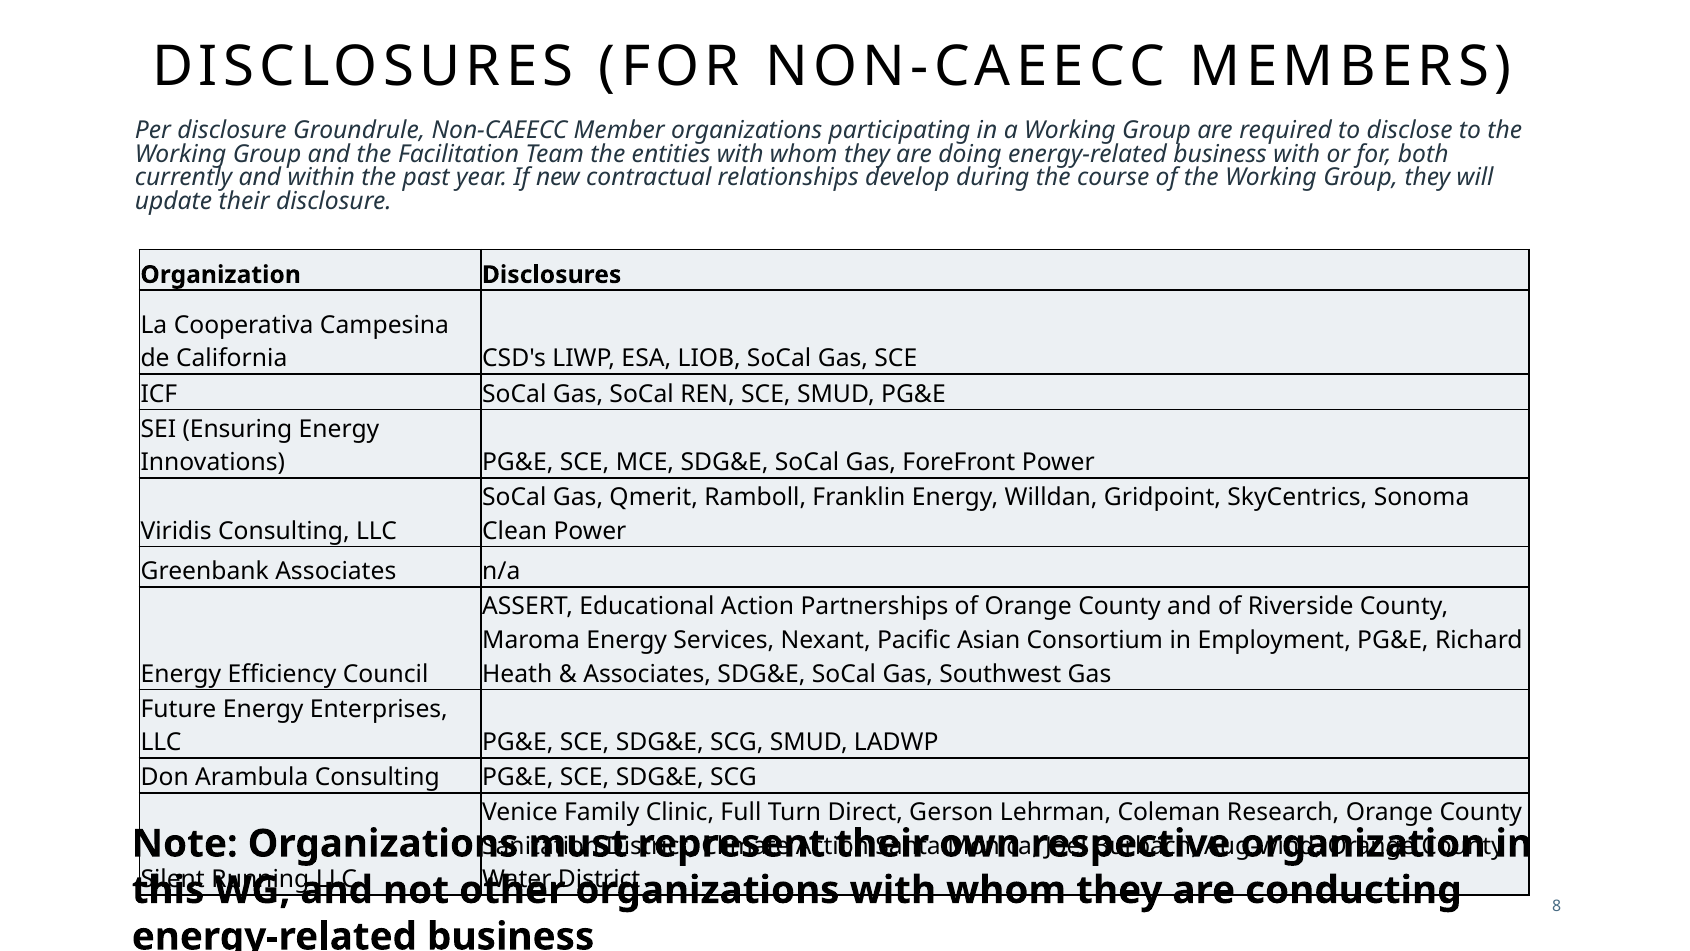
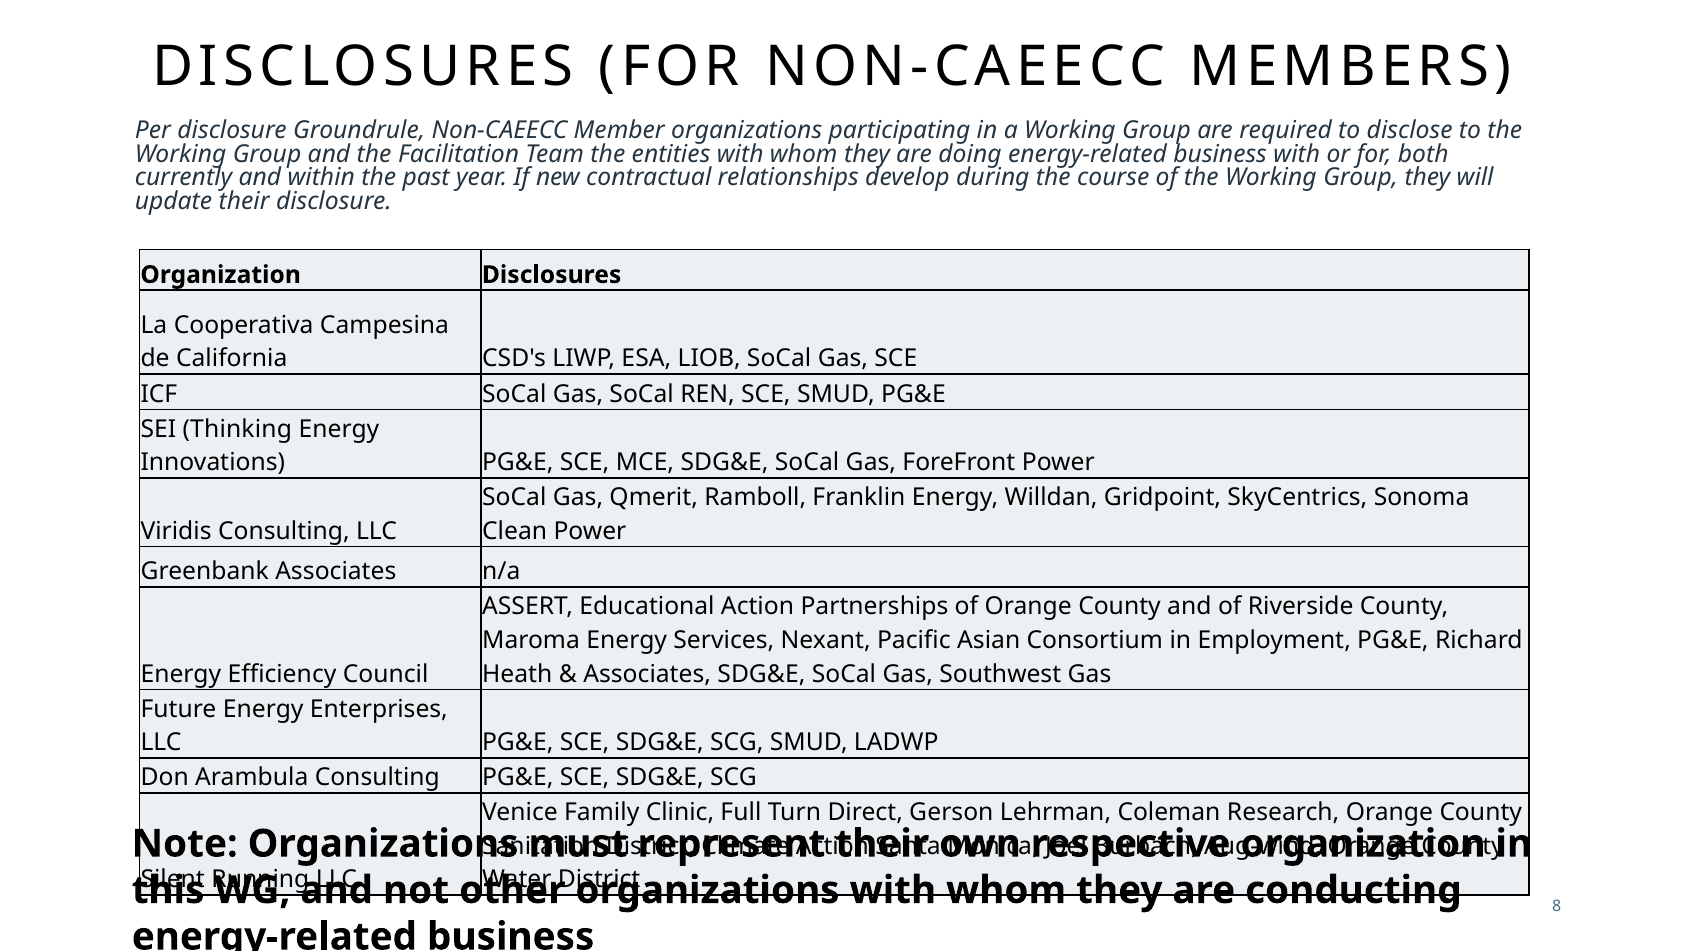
Ensuring: Ensuring -> Thinking
